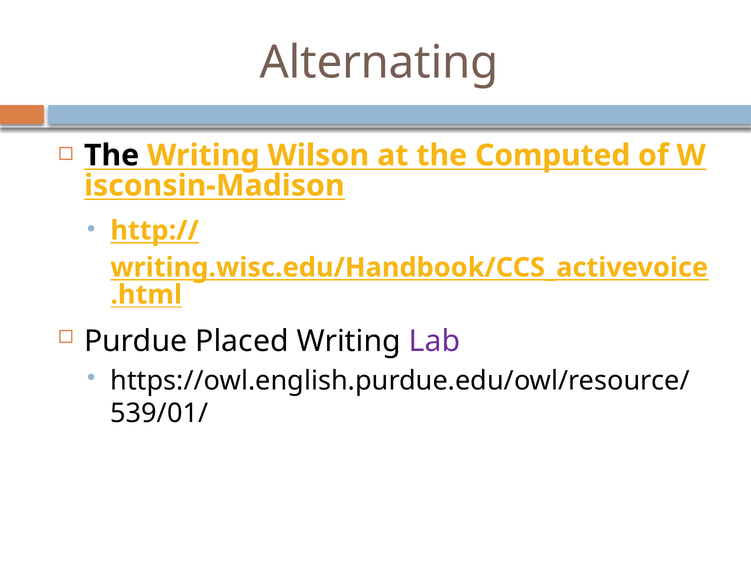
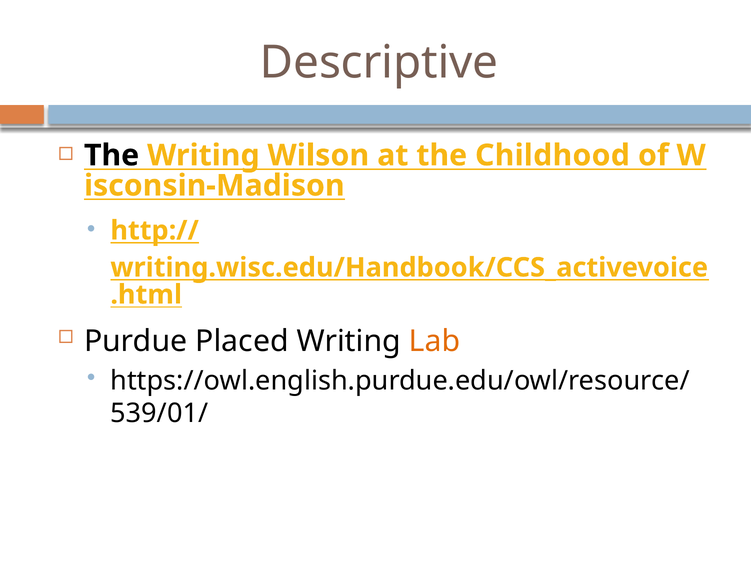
Alternating: Alternating -> Descriptive
Computed: Computed -> Childhood
Lab colour: purple -> orange
